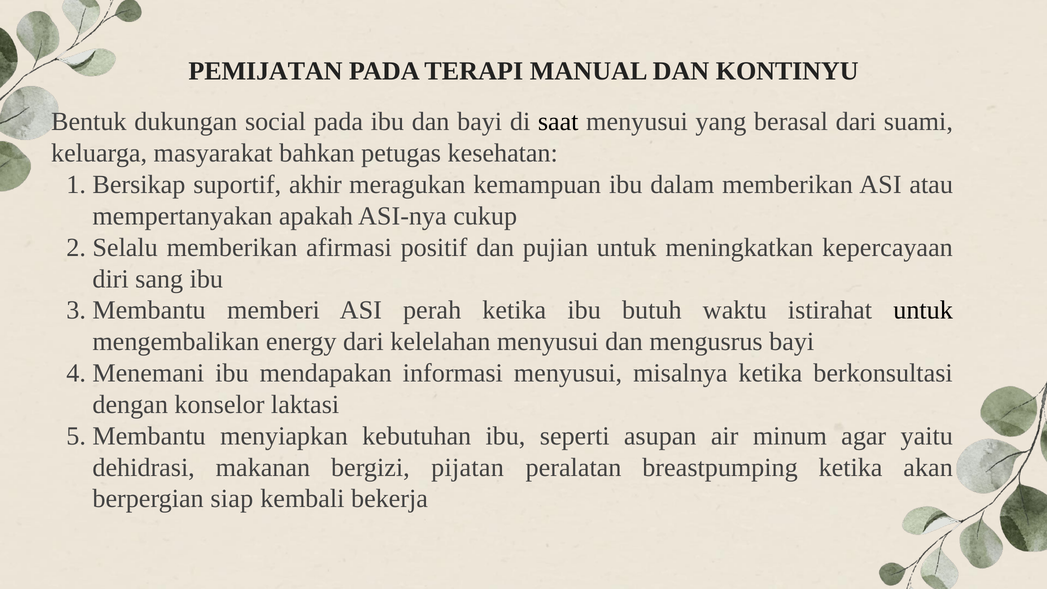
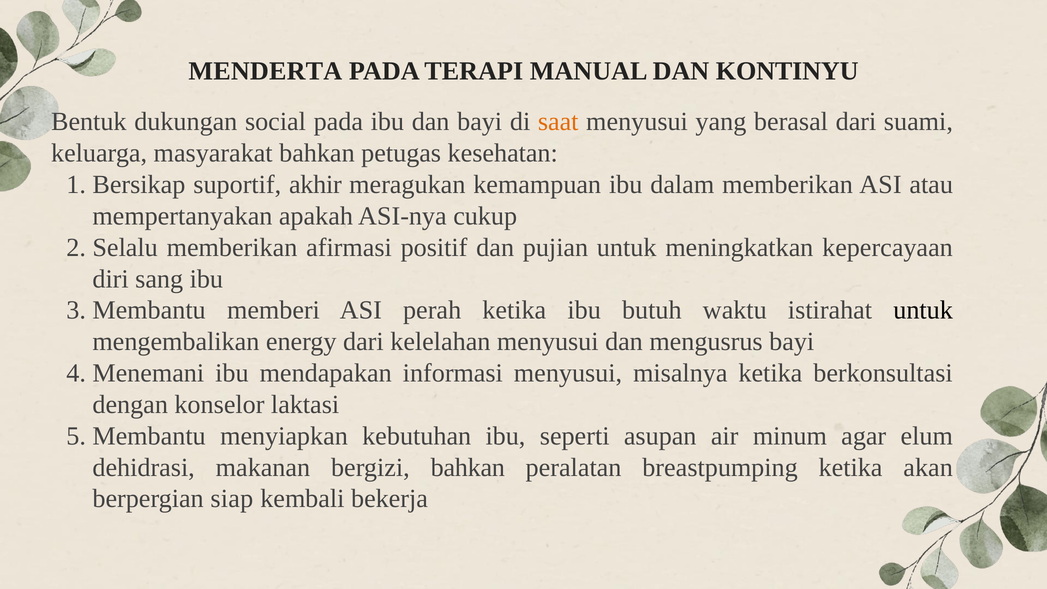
PEMIJATAN: PEMIJATAN -> MENDERTA
saat colour: black -> orange
yaitu: yaitu -> elum
bergizi pijatan: pijatan -> bahkan
